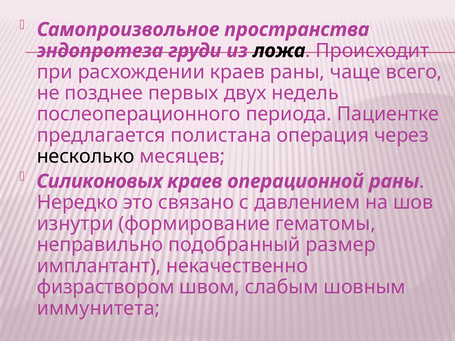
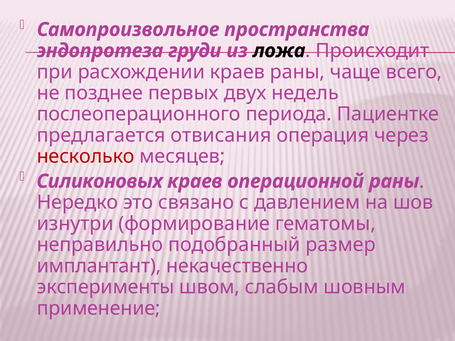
полистана: полистана -> отвисания
несколько colour: black -> red
физраствором: физраствором -> эксперименты
иммунитета: иммунитета -> применение
